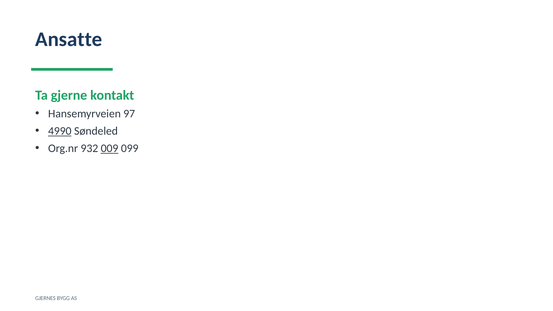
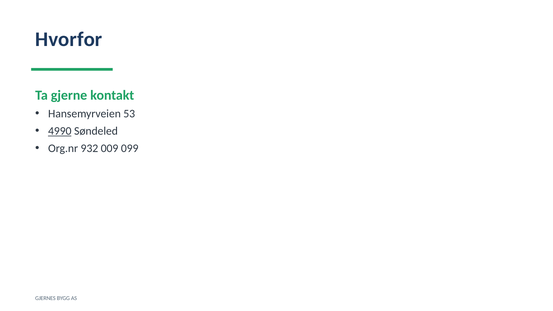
Ansatte: Ansatte -> Hvorfor
97: 97 -> 53
009 underline: present -> none
